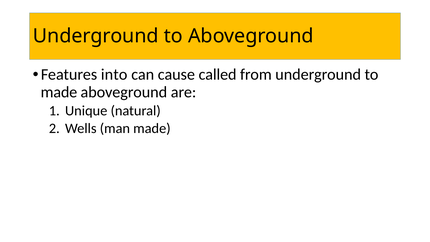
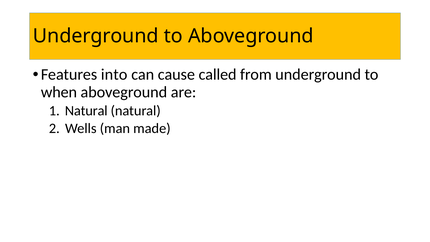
made at (59, 92): made -> when
Unique at (86, 111): Unique -> Natural
